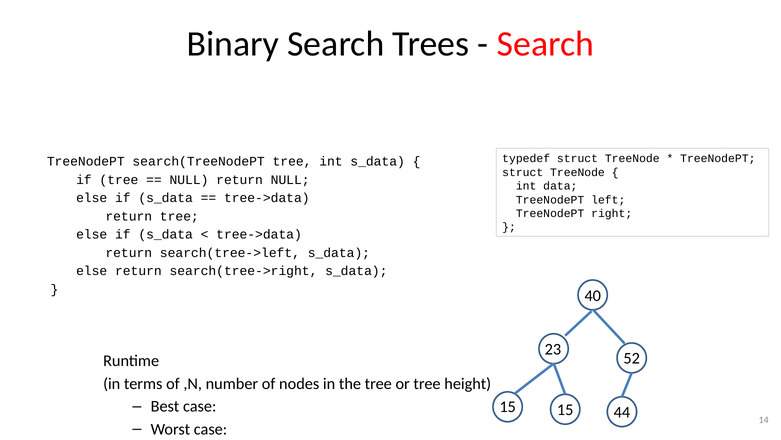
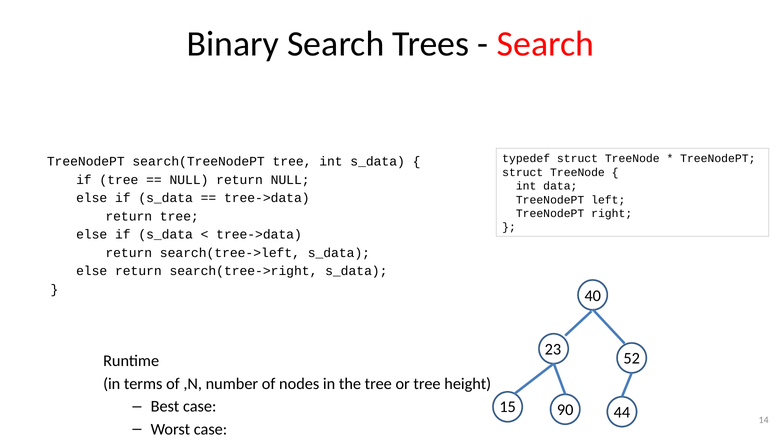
15 15: 15 -> 90
